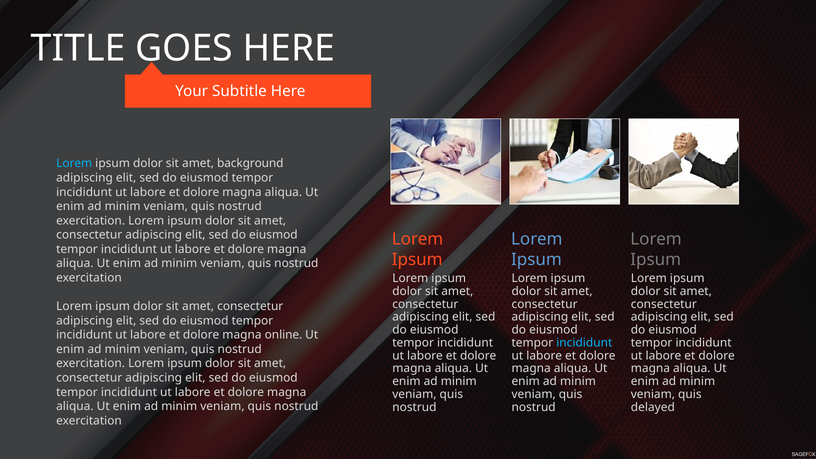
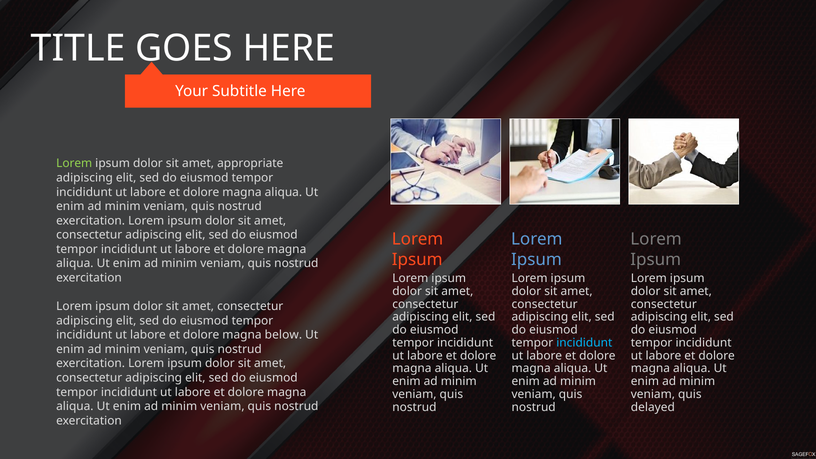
Lorem at (74, 164) colour: light blue -> light green
background: background -> appropriate
online: online -> below
